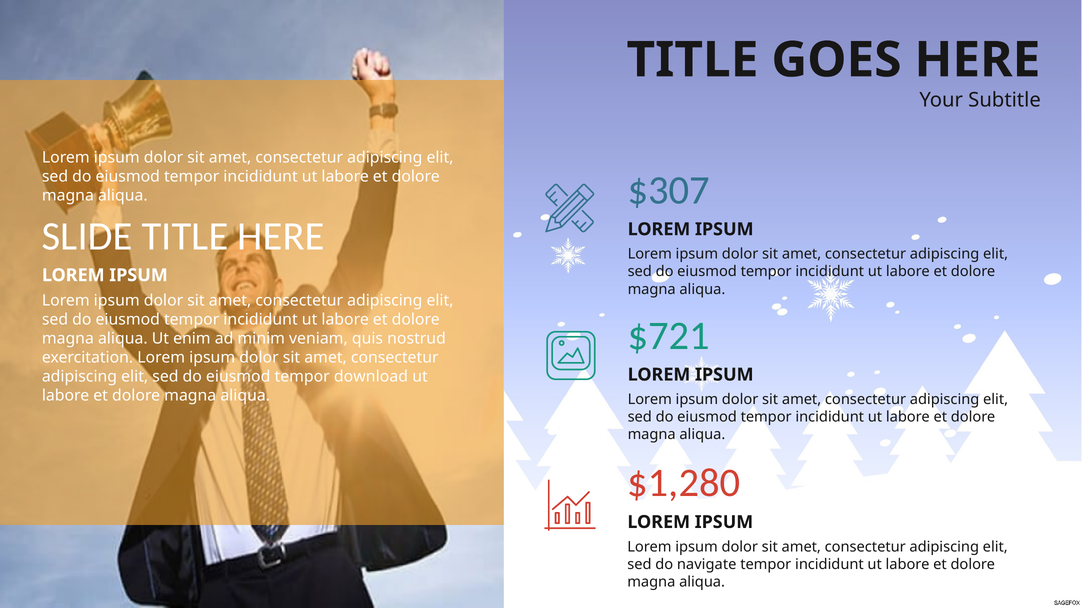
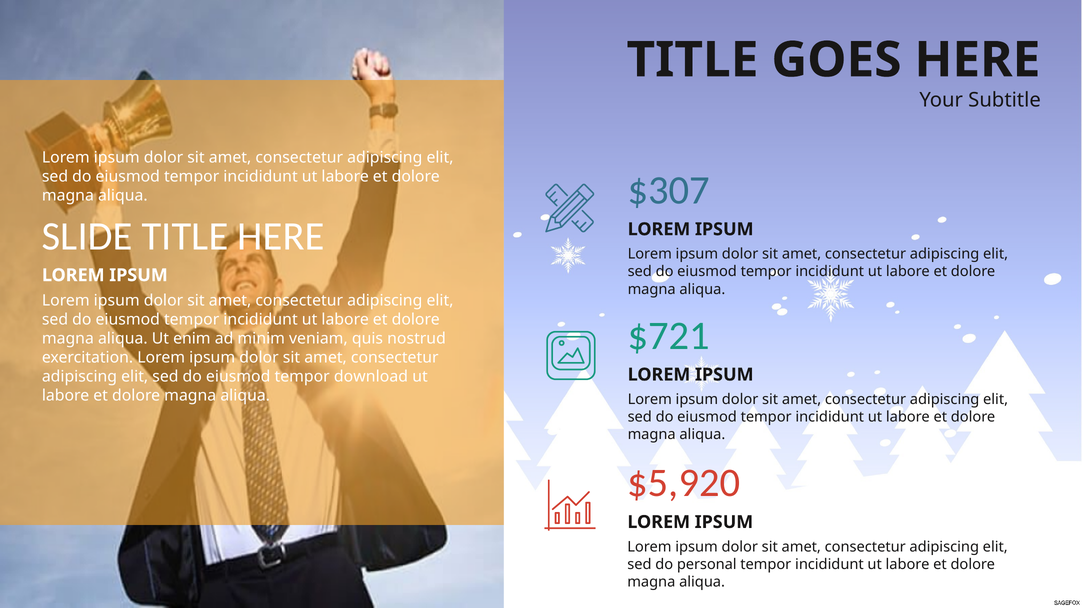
$1,280: $1,280 -> $5,920
navigate: navigate -> personal
